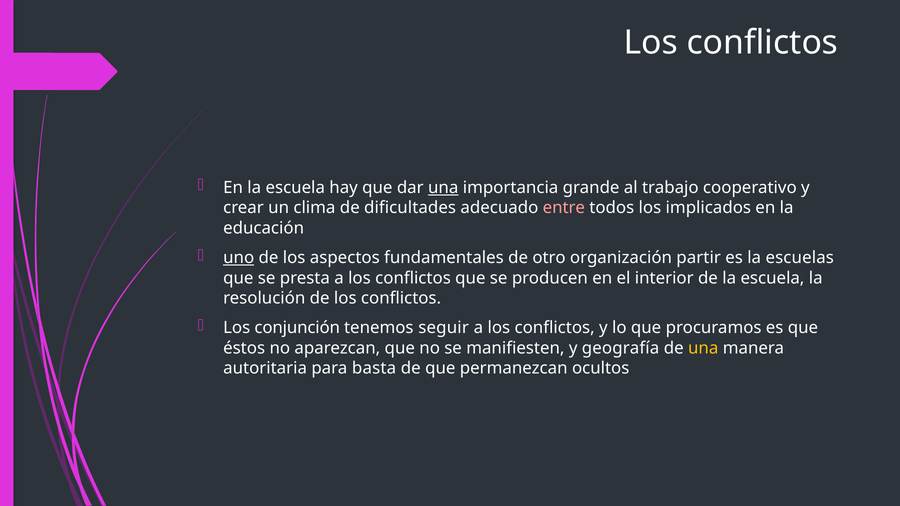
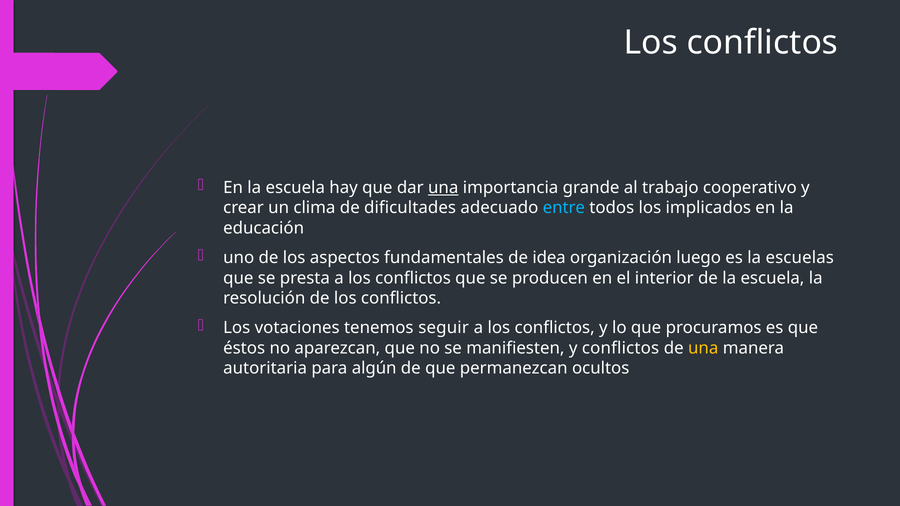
entre colour: pink -> light blue
uno underline: present -> none
otro: otro -> idea
partir: partir -> luego
conjunción: conjunción -> votaciones
y geografía: geografía -> conflictos
basta: basta -> algún
